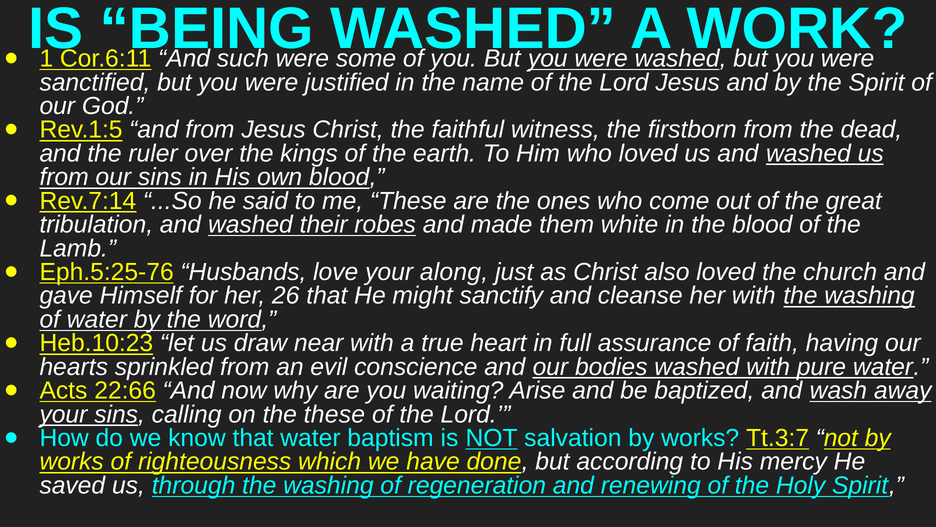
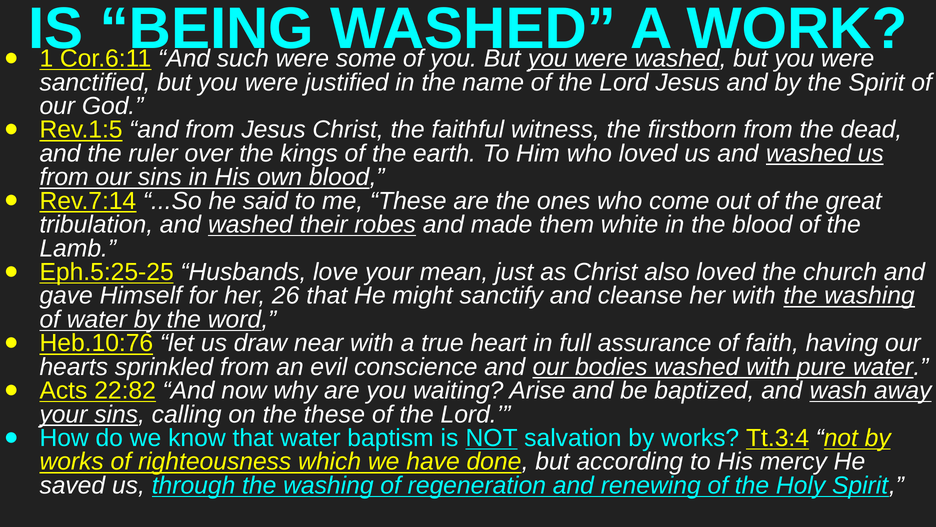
Eph.5:25-76: Eph.5:25-76 -> Eph.5:25-25
along: along -> mean
Heb.10:23: Heb.10:23 -> Heb.10:76
22:66: 22:66 -> 22:82
Tt.3:7: Tt.3:7 -> Tt.3:4
